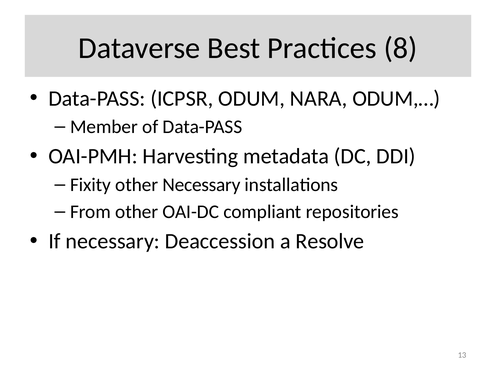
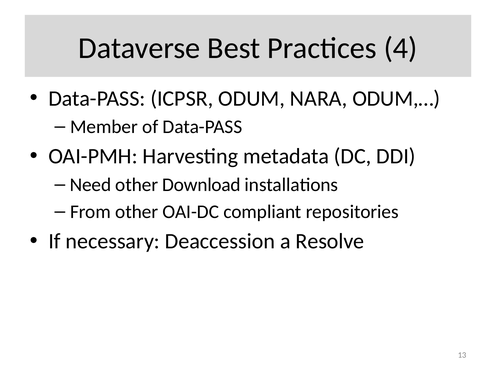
8: 8 -> 4
Fixity: Fixity -> Need
other Necessary: Necessary -> Download
